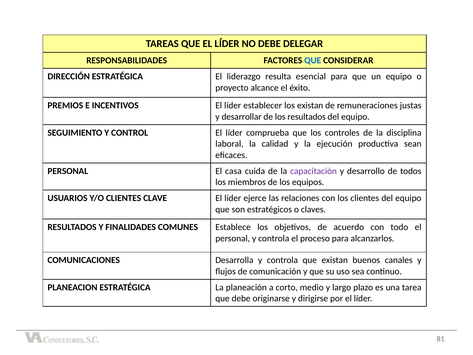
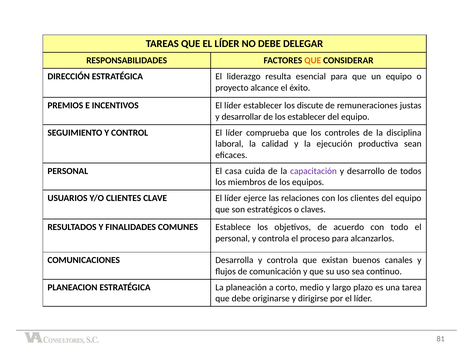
QUE at (313, 60) colour: blue -> orange
los existan: existan -> discute
los resultados: resultados -> establecer
